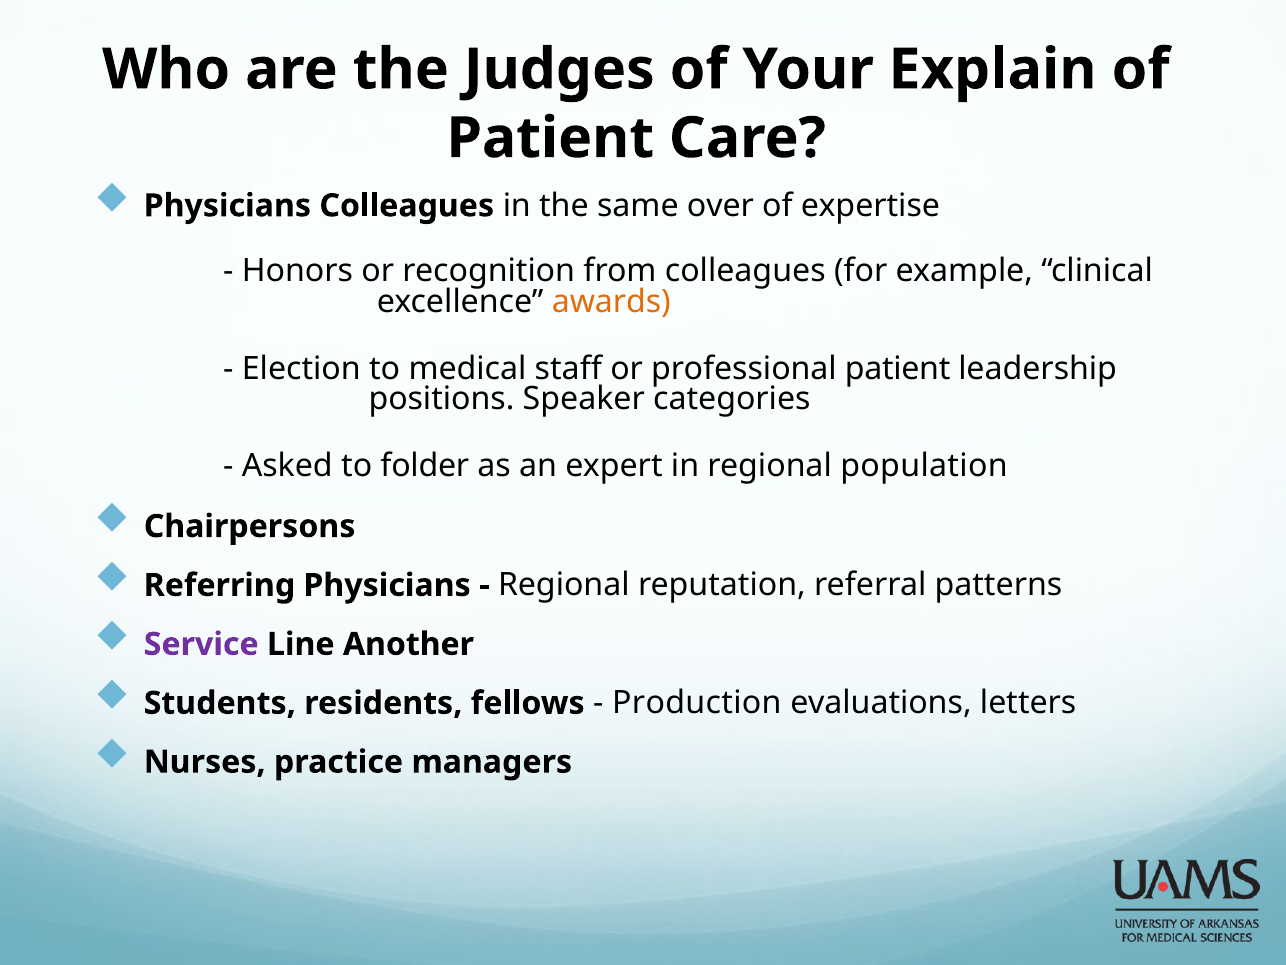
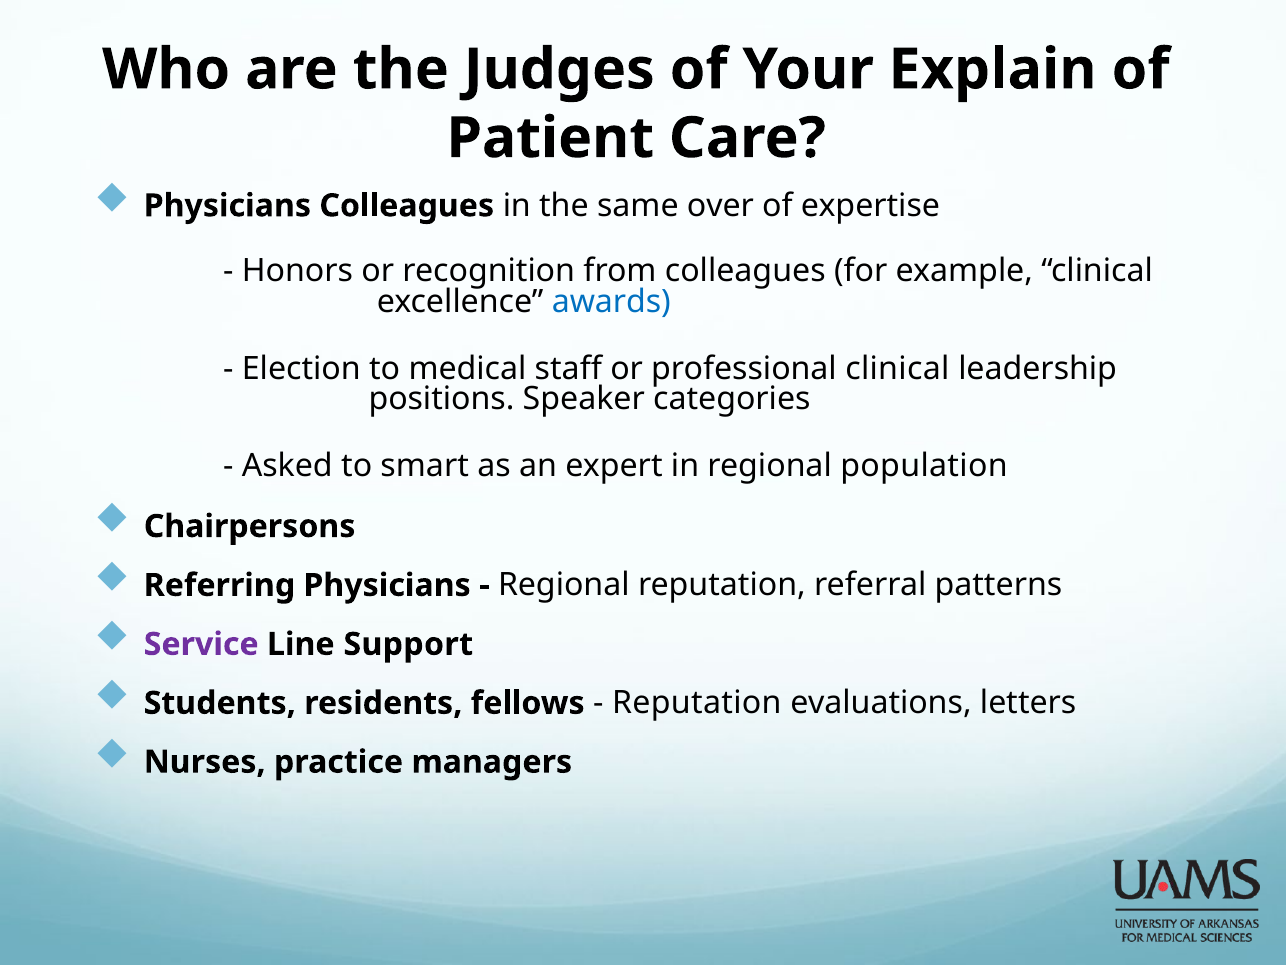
awards colour: orange -> blue
professional patient: patient -> clinical
folder: folder -> smart
Another: Another -> Support
Production at (697, 703): Production -> Reputation
